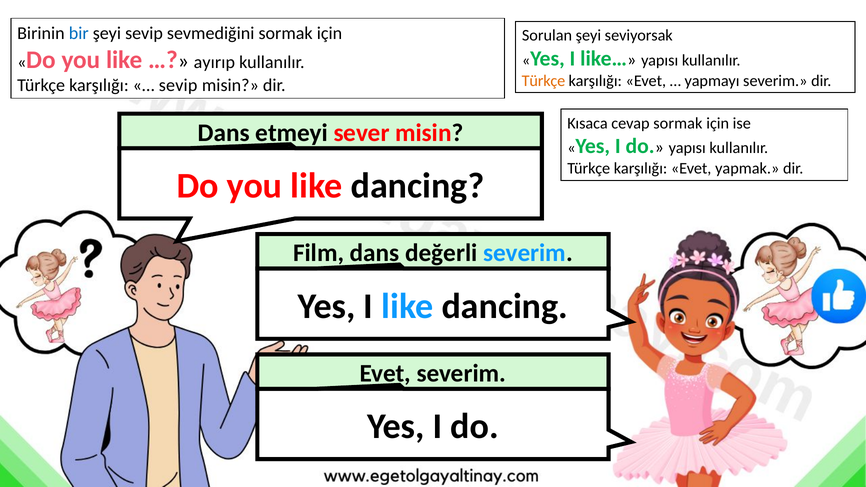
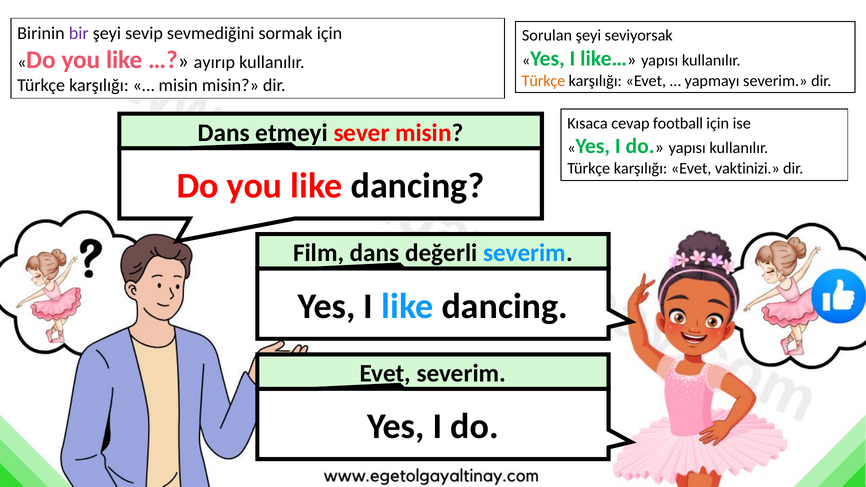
bir colour: blue -> purple
sevip at (178, 86): sevip -> misin
cevap sormak: sormak -> football
yapmak: yapmak -> vaktinizi
